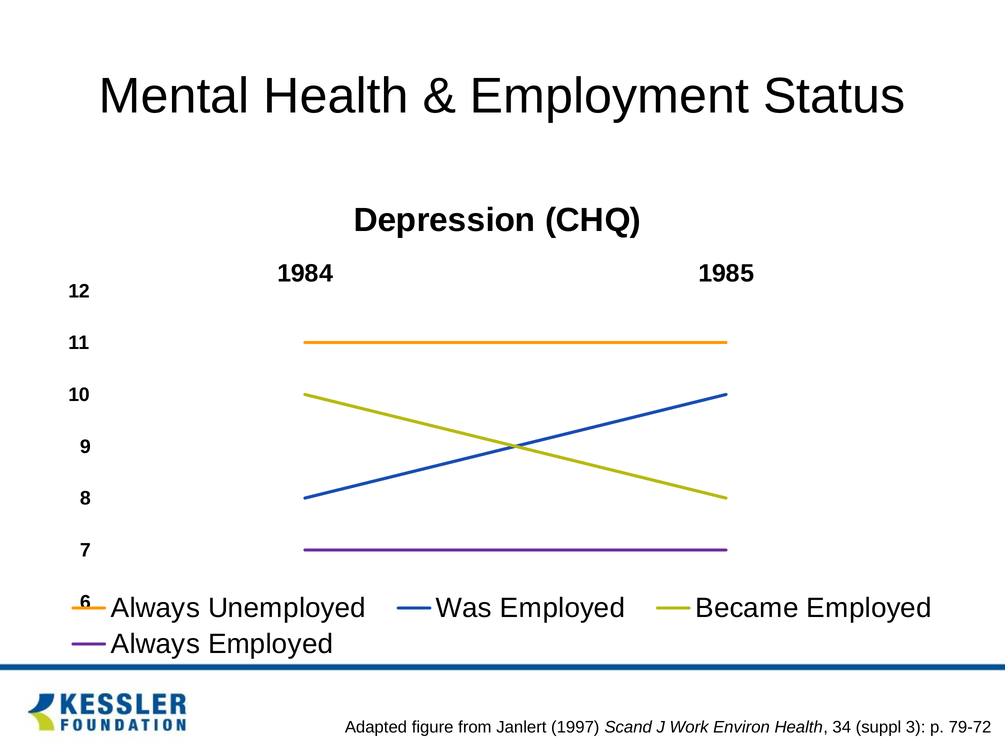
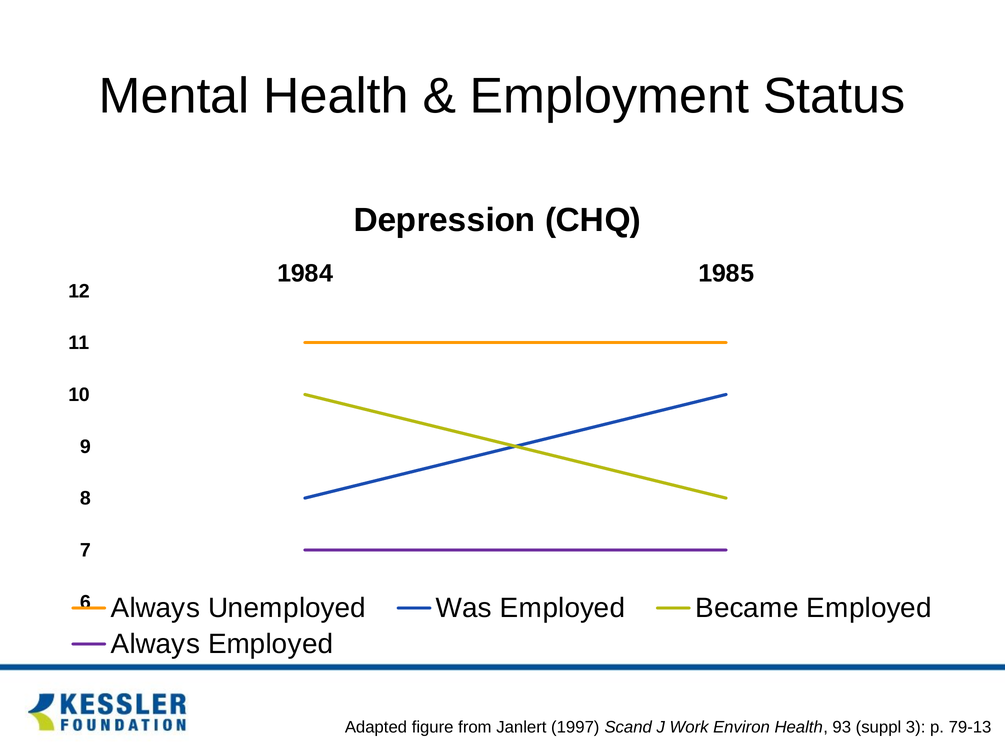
34: 34 -> 93
79-72: 79-72 -> 79-13
